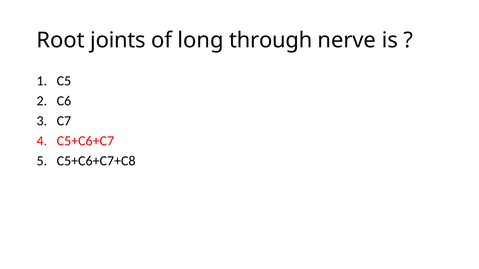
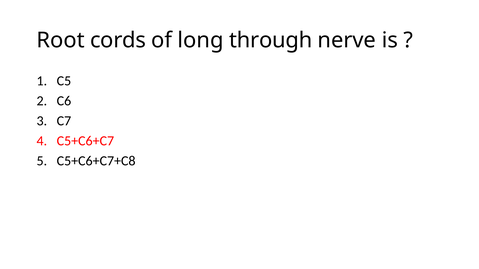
joints: joints -> cords
